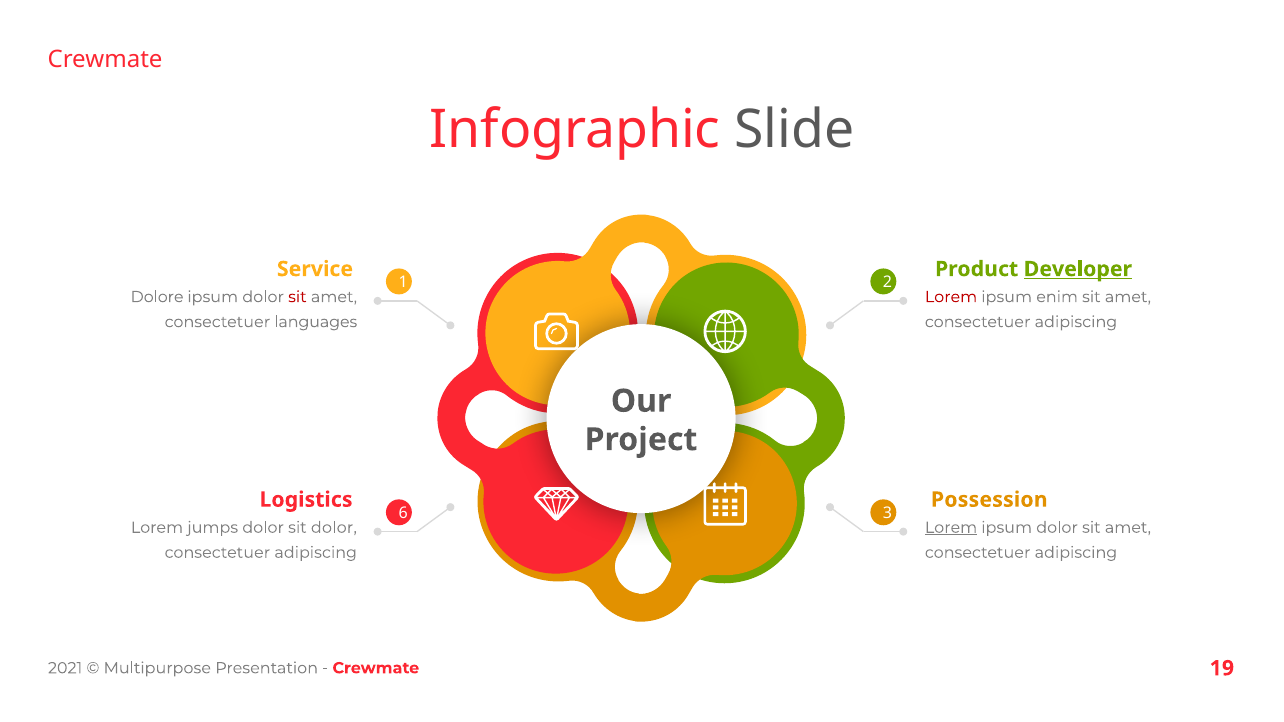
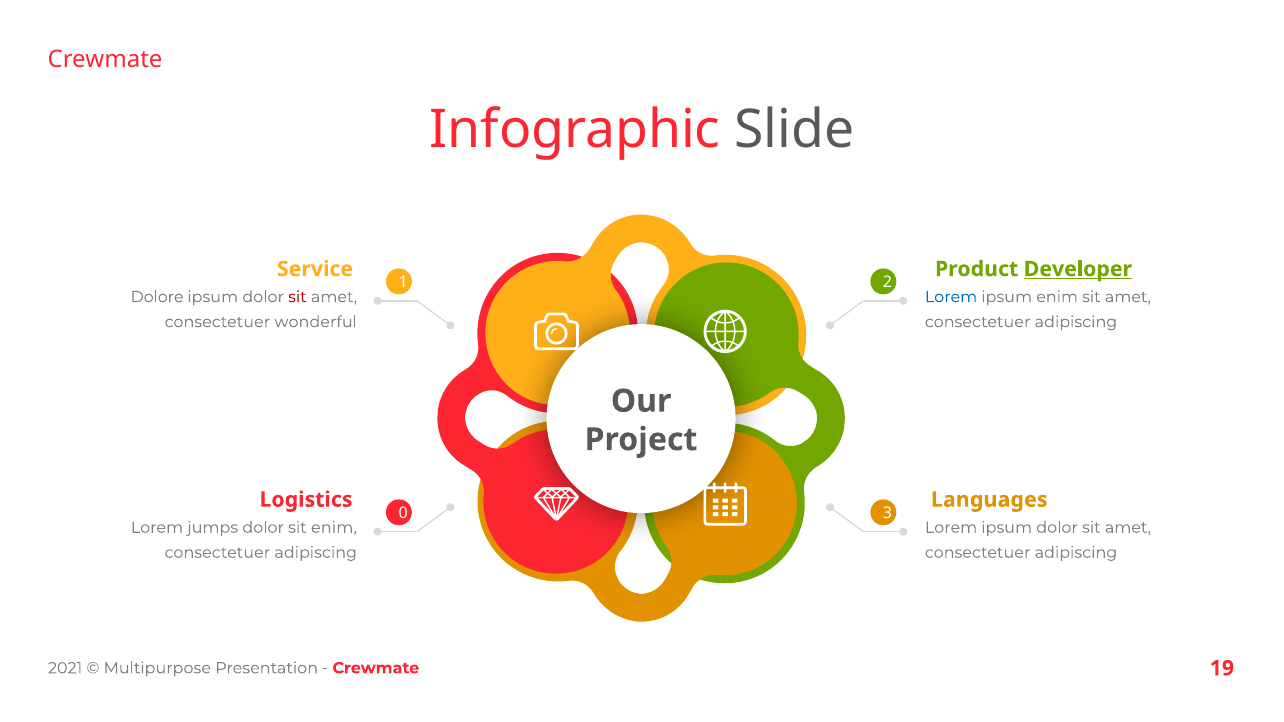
Lorem at (951, 297) colour: red -> blue
languages: languages -> wonderful
6: 6 -> 0
Possession: Possession -> Languages
sit dolor: dolor -> enim
Lorem at (951, 528) underline: present -> none
